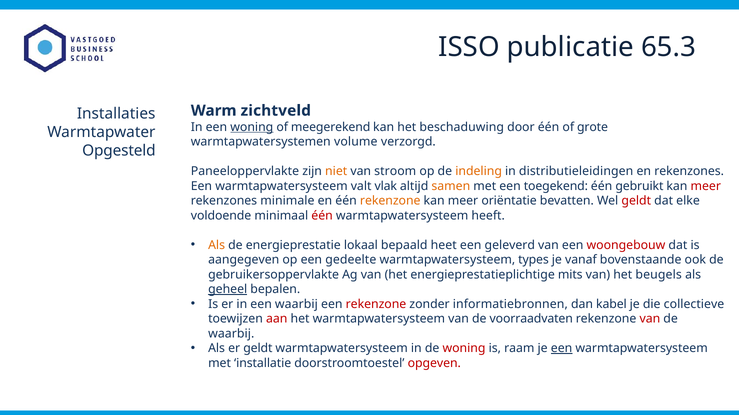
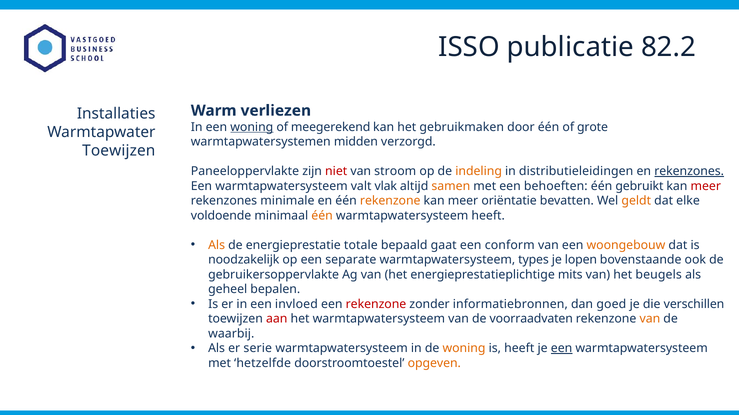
65.3: 65.3 -> 82.2
zichtveld: zichtveld -> verliezen
beschaduwing: beschaduwing -> gebruikmaken
volume: volume -> midden
Opgesteld at (119, 151): Opgesteld -> Toewijzen
niet colour: orange -> red
rekenzones at (689, 171) underline: none -> present
toegekend: toegekend -> behoeften
geldt at (636, 201) colour: red -> orange
één at (322, 216) colour: red -> orange
lokaal: lokaal -> totale
heet: heet -> gaat
geleverd: geleverd -> conform
woongebouw colour: red -> orange
aangegeven: aangegeven -> noodzakelijk
gedeelte: gedeelte -> separate
vanaf: vanaf -> lopen
geheel underline: present -> none
een waarbij: waarbij -> invloed
kabel: kabel -> goed
collectieve: collectieve -> verschillen
van at (650, 319) colour: red -> orange
er geldt: geldt -> serie
woning at (464, 349) colour: red -> orange
is raam: raam -> heeft
installatie: installatie -> hetzelfde
opgeven colour: red -> orange
